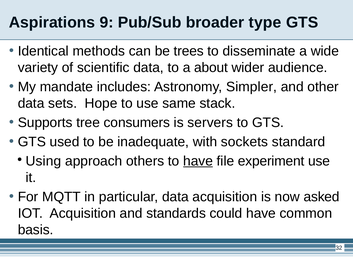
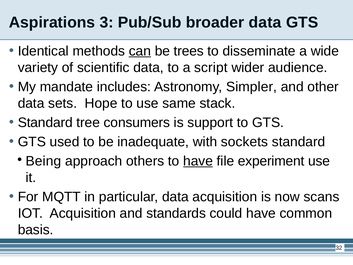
9: 9 -> 3
broader type: type -> data
can underline: none -> present
about: about -> script
Supports at (45, 122): Supports -> Standard
servers: servers -> support
Using: Using -> Being
asked: asked -> scans
